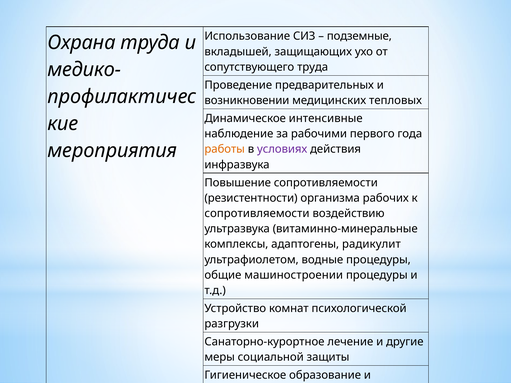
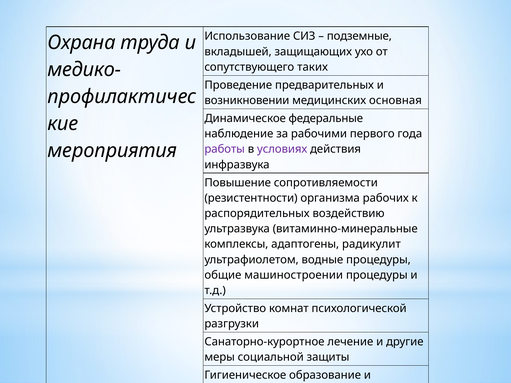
сопутствующего труда: труда -> таких
тепловых: тепловых -> основная
интенсивные: интенсивные -> федеральные
работы colour: orange -> purple
сопротивляемости at (257, 214): сопротивляемости -> распорядительных
